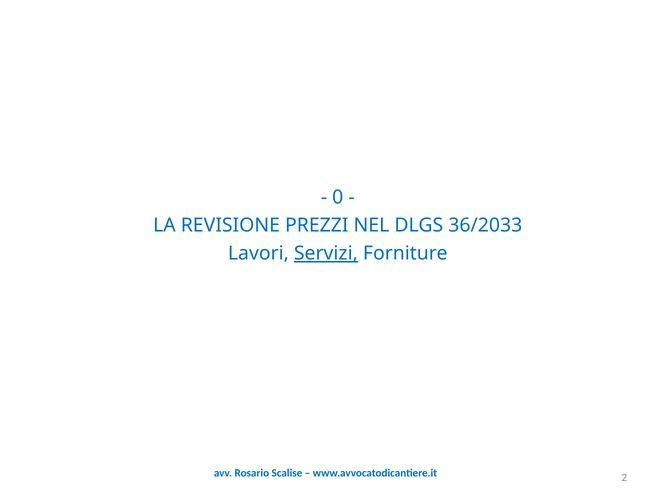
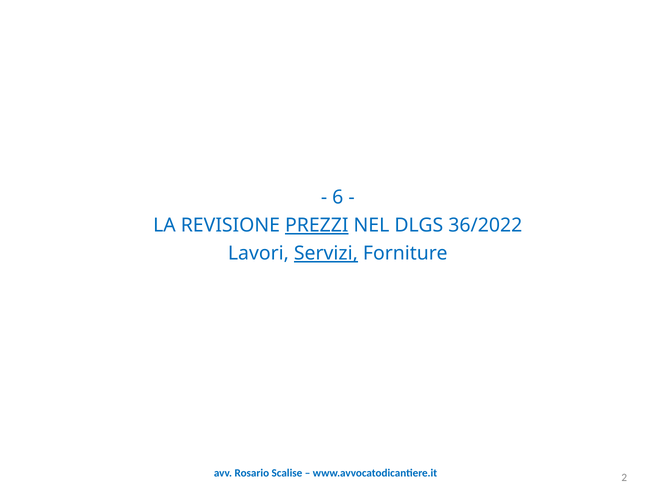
0: 0 -> 6
PREZZI underline: none -> present
36/2033: 36/2033 -> 36/2022
